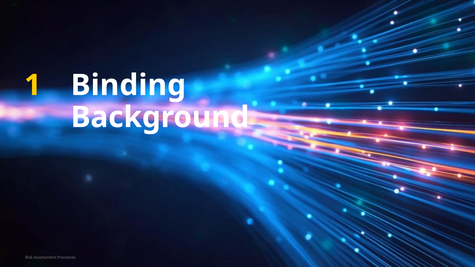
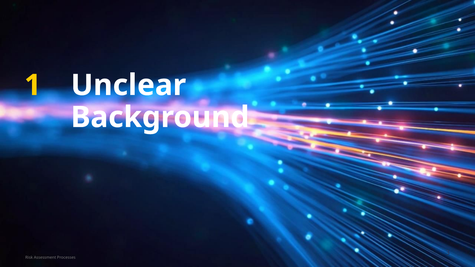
Binding: Binding -> Unclear
